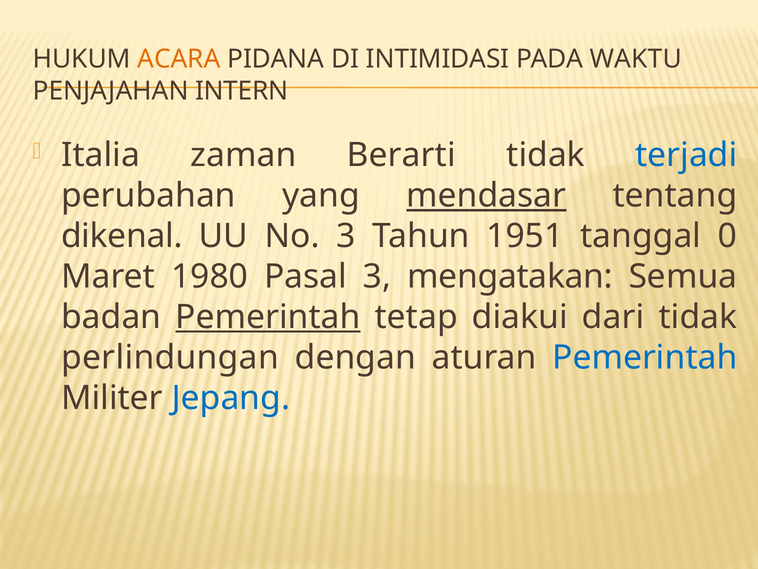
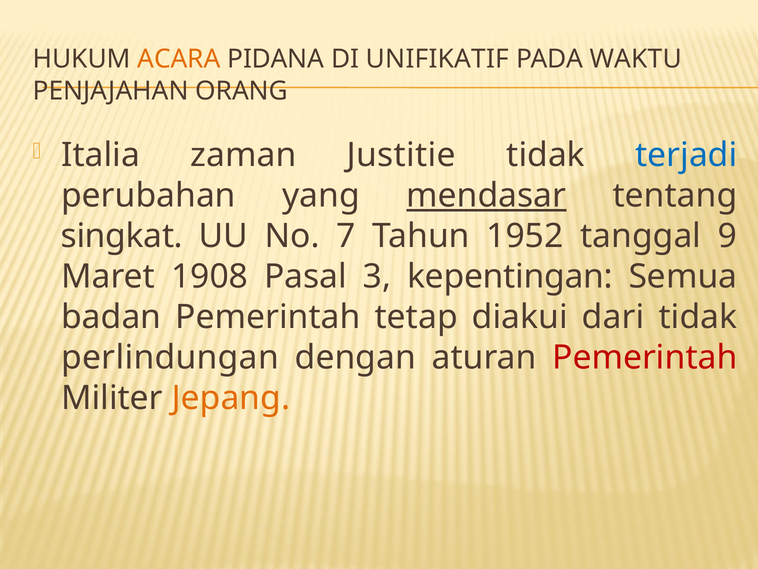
INTIMIDASI: INTIMIDASI -> UNIFIKATIF
INTERN: INTERN -> ORANG
Berarti: Berarti -> Justitie
dikenal: dikenal -> singkat
No 3: 3 -> 7
1951: 1951 -> 1952
0: 0 -> 9
1980: 1980 -> 1908
mengatakan: mengatakan -> kepentingan
Pemerintah at (268, 317) underline: present -> none
Pemerintah at (645, 357) colour: blue -> red
Jepang colour: blue -> orange
